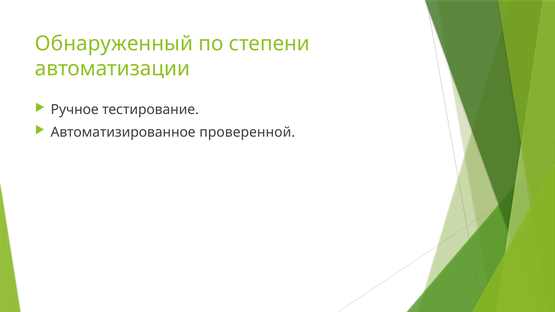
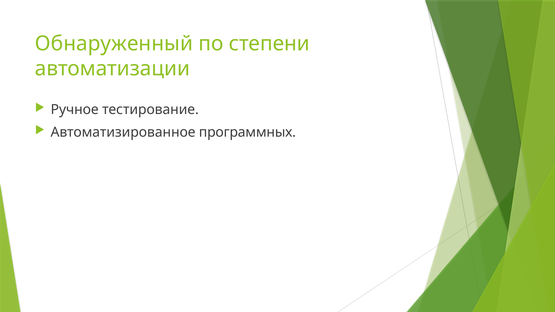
проверенной: проверенной -> программных
